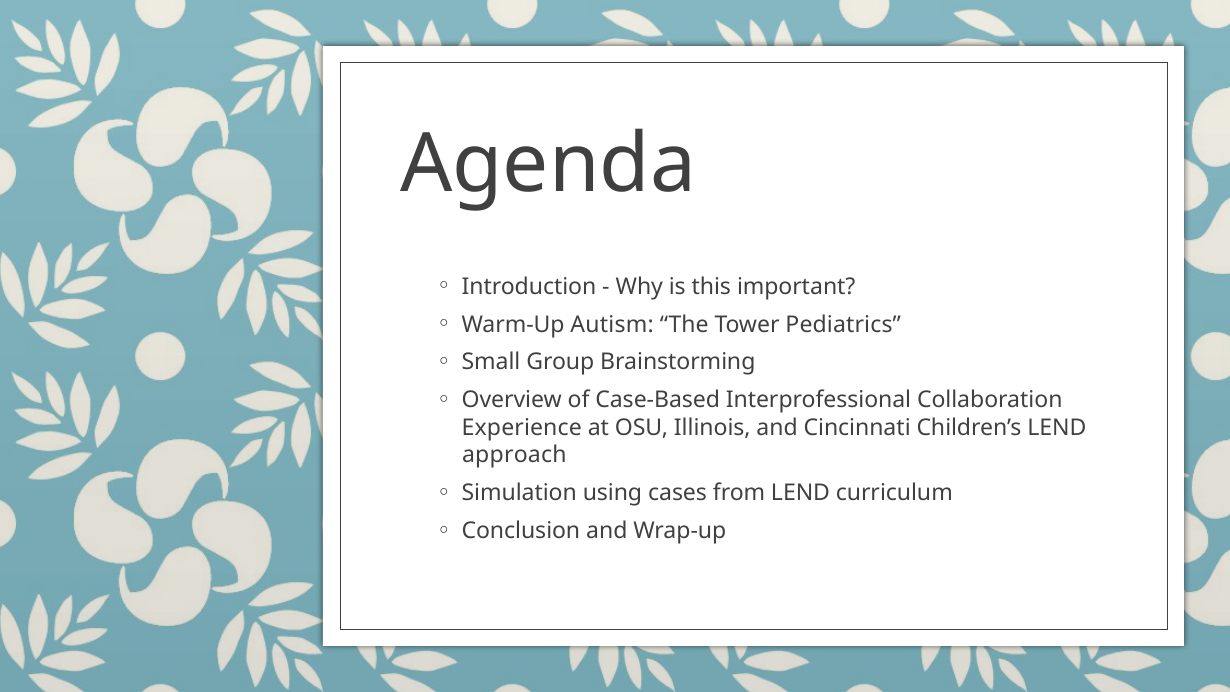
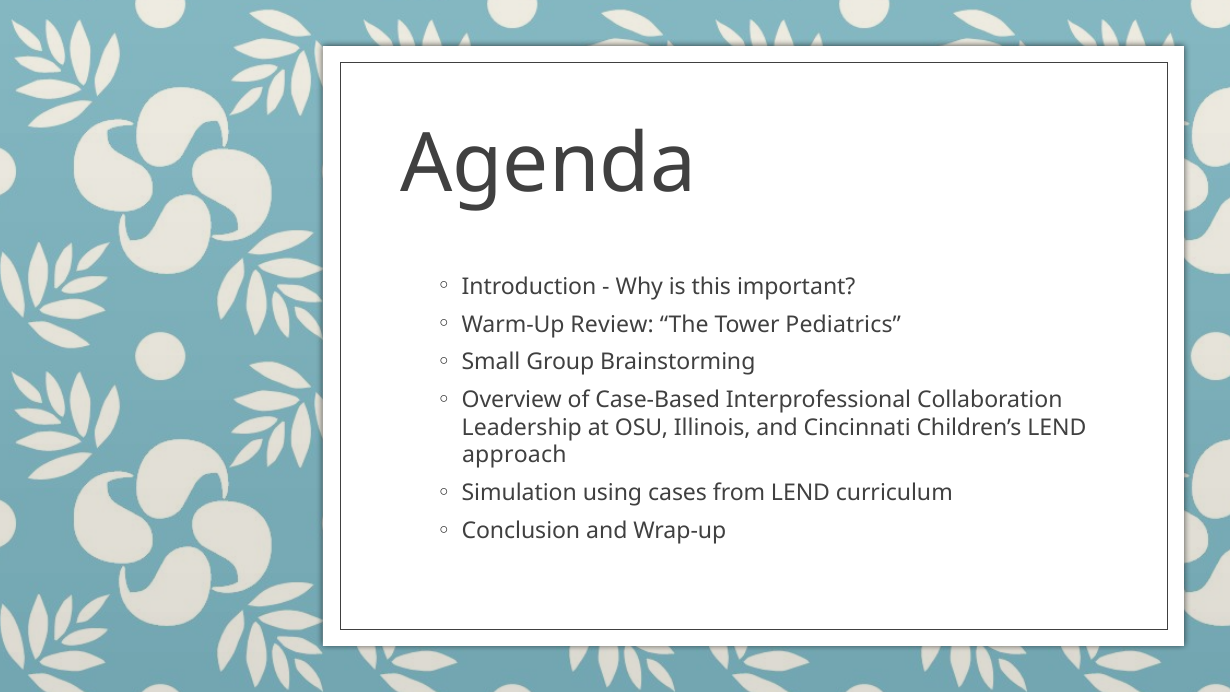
Autism: Autism -> Review
Experience: Experience -> Leadership
